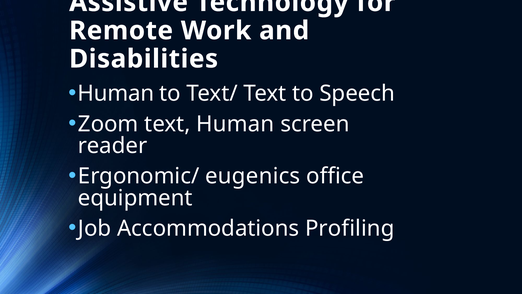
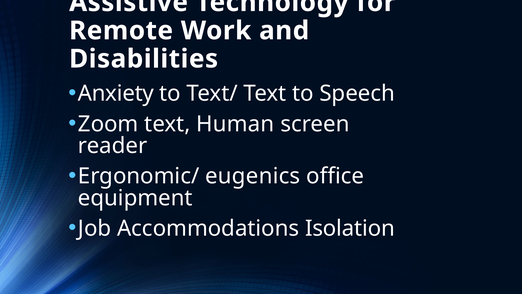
Human at (116, 94): Human -> Anxiety
Profiling: Profiling -> Isolation
